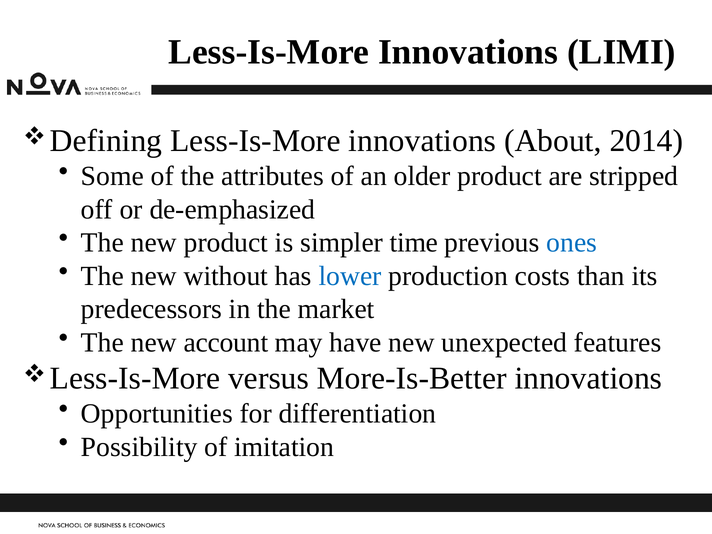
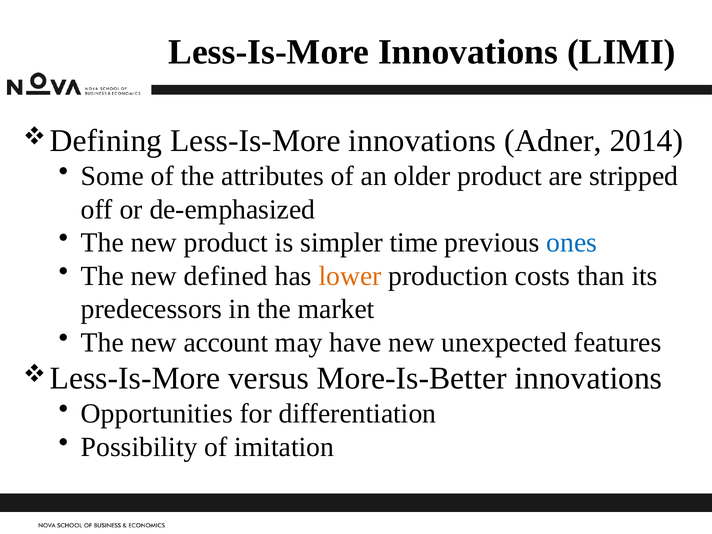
About: About -> Adner
without: without -> defined
lower colour: blue -> orange
